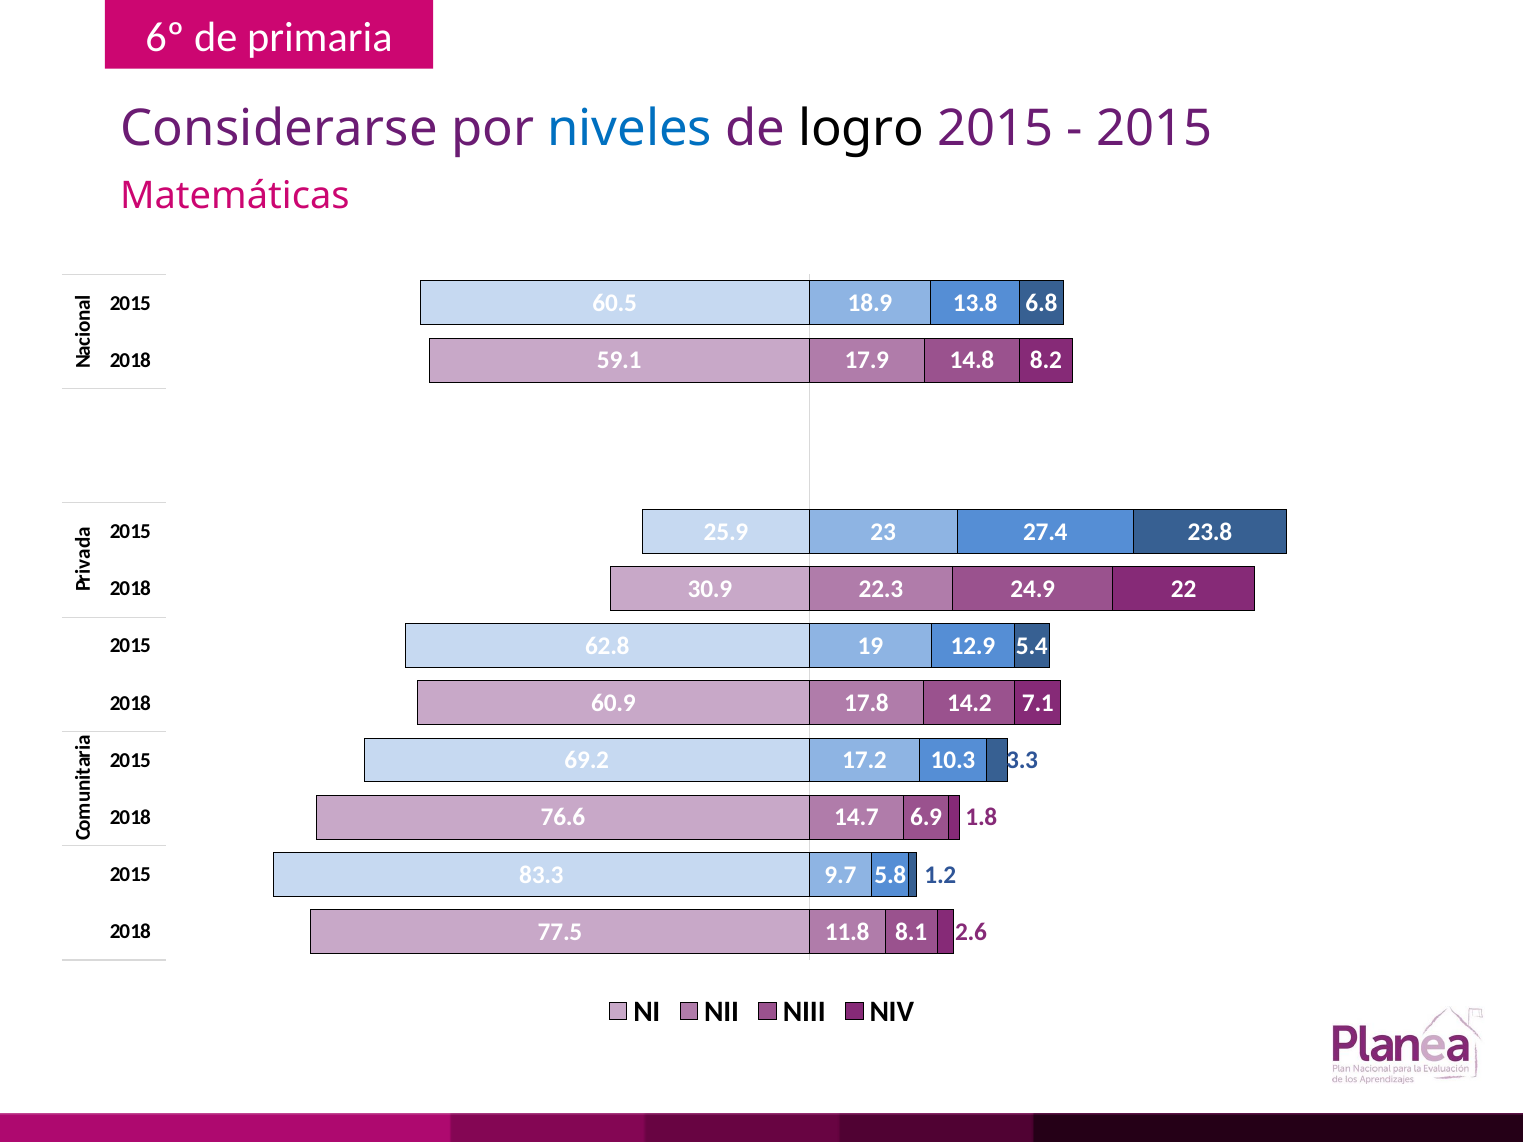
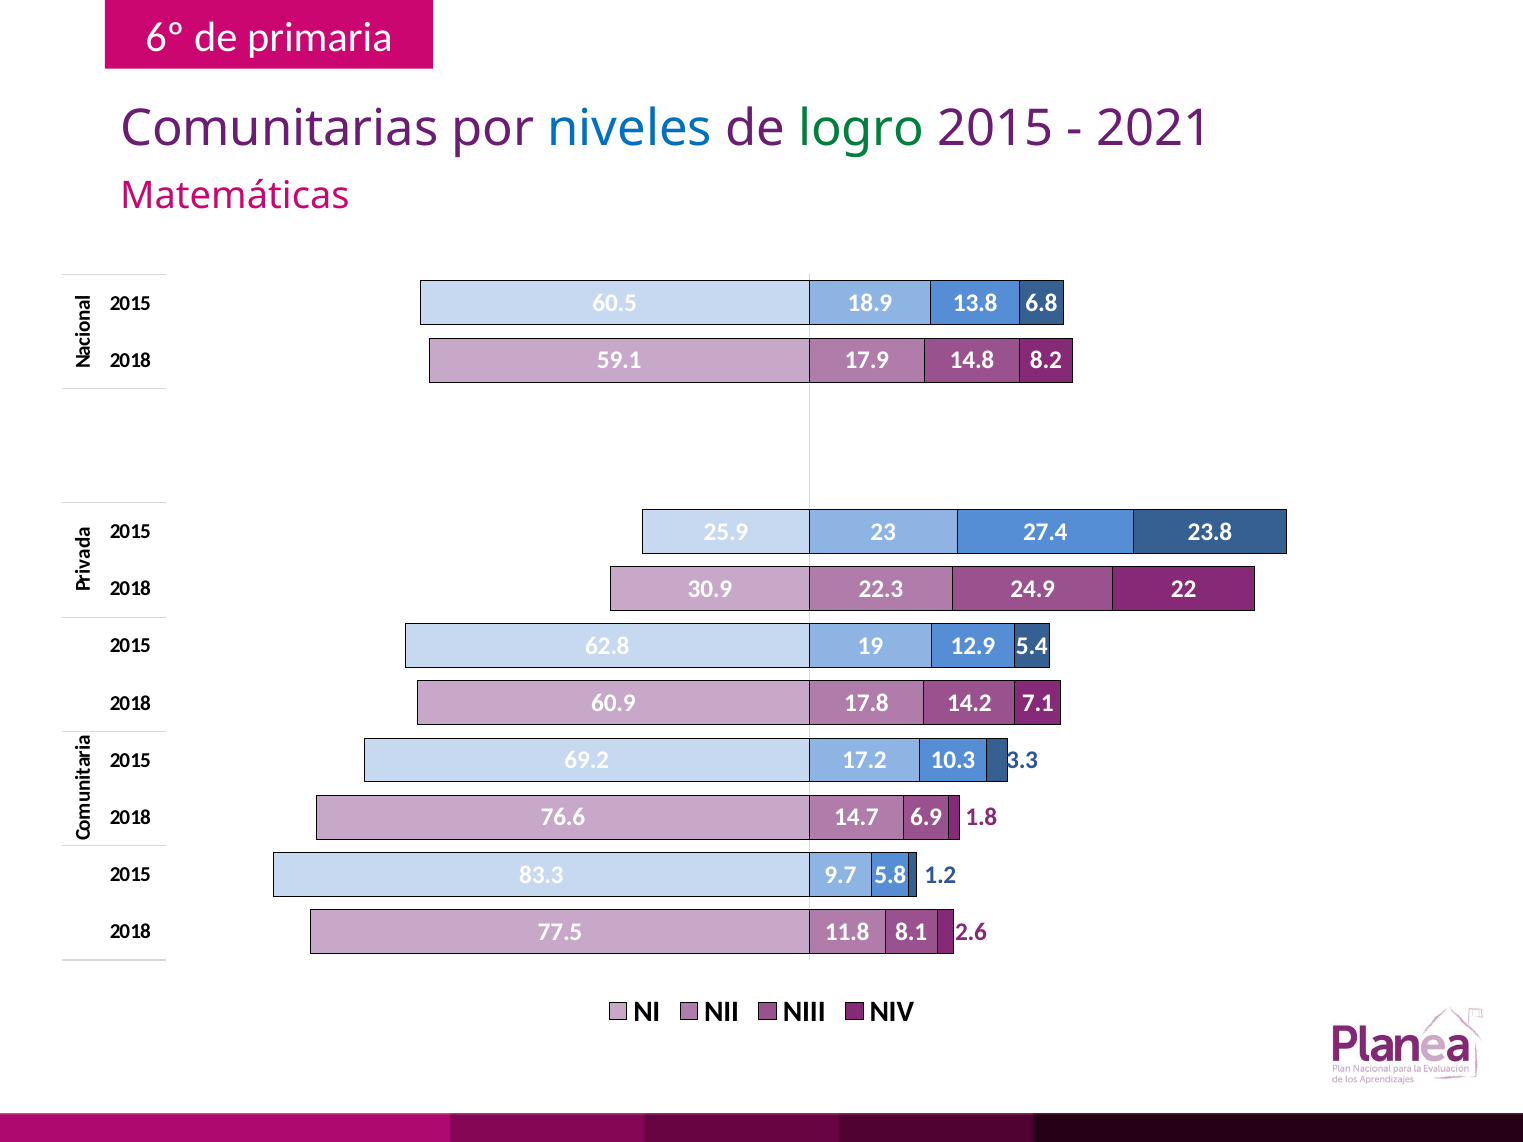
Considerarse: Considerarse -> Comunitarias
logro colour: black -> green
2015 at (1154, 129): 2015 -> 2021
